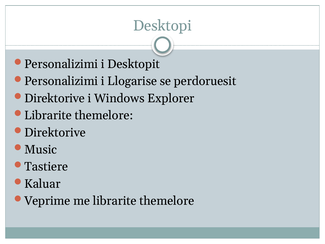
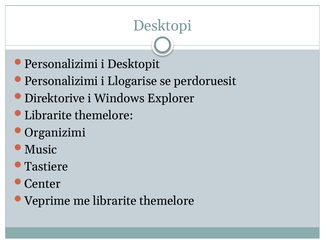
Direktorive at (55, 132): Direktorive -> Organizimi
Kaluar: Kaluar -> Center
